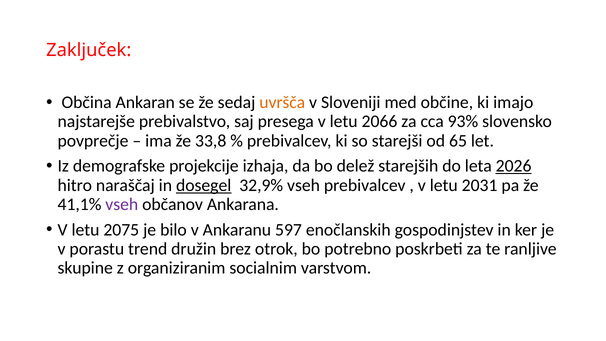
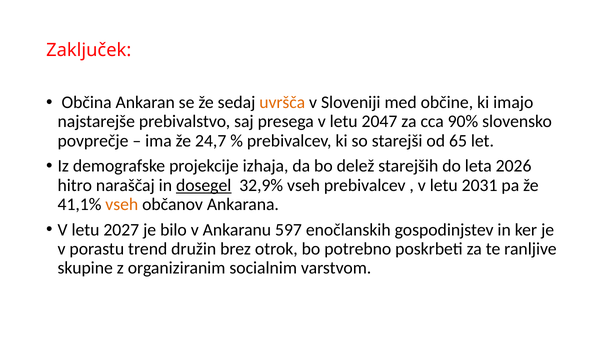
2066: 2066 -> 2047
93%: 93% -> 90%
33,8: 33,8 -> 24,7
2026 underline: present -> none
vseh at (122, 204) colour: purple -> orange
2075: 2075 -> 2027
